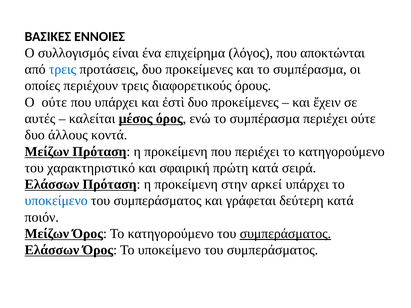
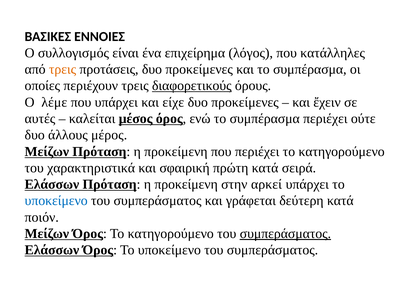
αποκτώνται: αποκτώνται -> κατάλληλες
τρεις at (63, 69) colour: blue -> orange
διαφορετικούς underline: none -> present
Ο ούτε: ούτε -> λέμε
ἐστὶ: ἐστὶ -> είχε
κοντά: κοντά -> μέρος
χαρακτηριστικό: χαρακτηριστικό -> χαρακτηριστικά
